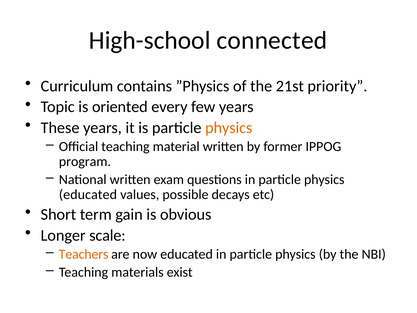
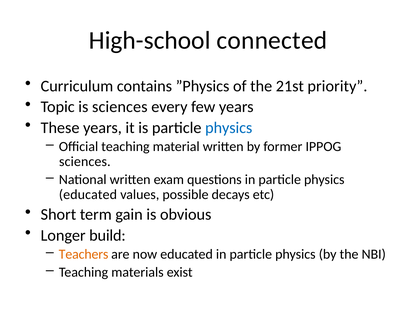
is oriented: oriented -> sciences
physics at (229, 128) colour: orange -> blue
program at (85, 162): program -> sciences
scale: scale -> build
